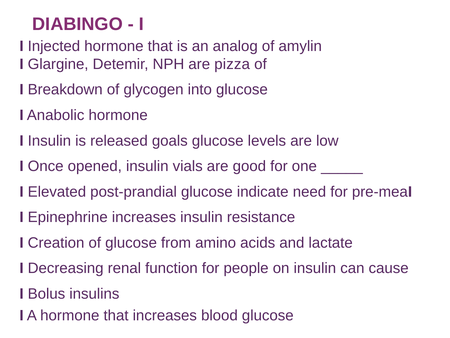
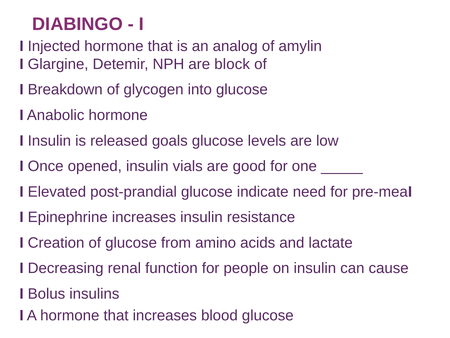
pizza: pizza -> block
